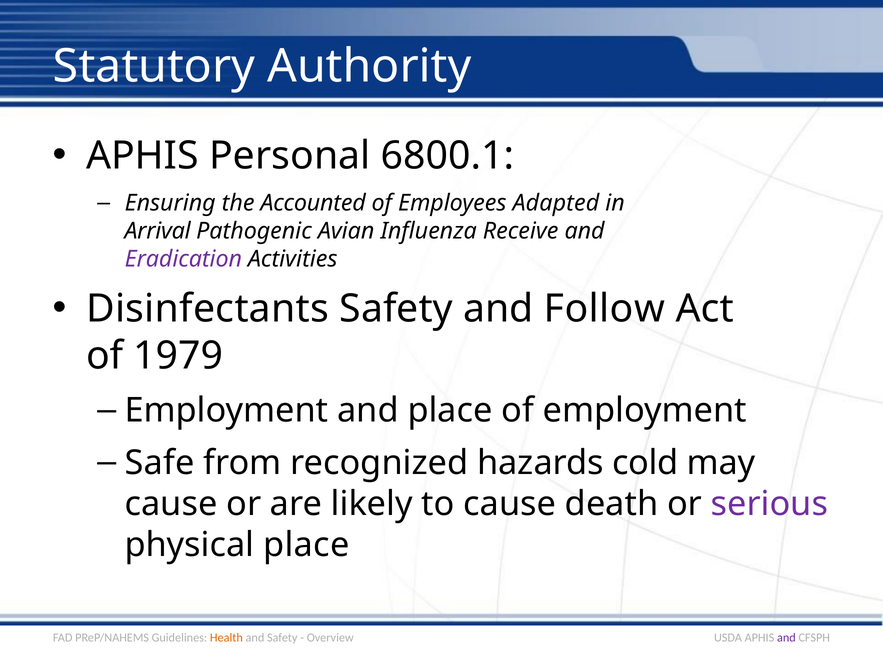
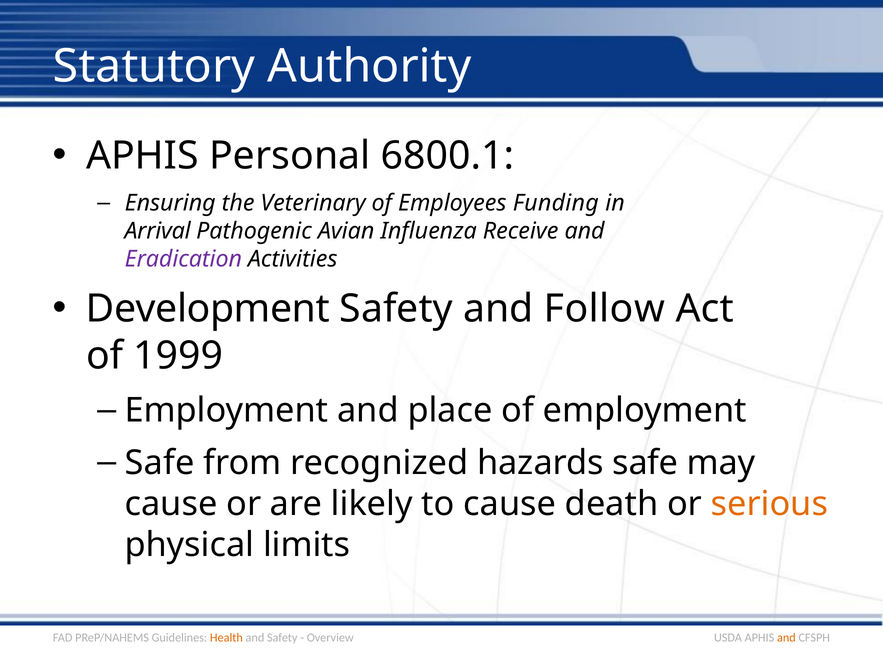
Accounted: Accounted -> Veterinary
Adapted: Adapted -> Funding
Disinfectants: Disinfectants -> Development
1979: 1979 -> 1999
hazards cold: cold -> safe
serious colour: purple -> orange
physical place: place -> limits
and at (786, 638) colour: purple -> orange
